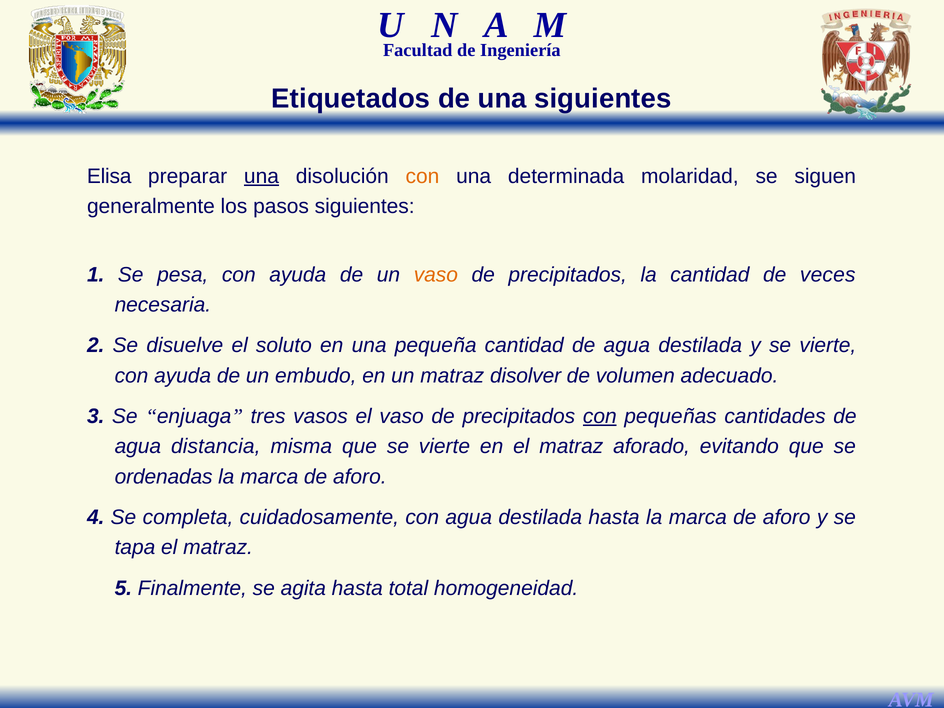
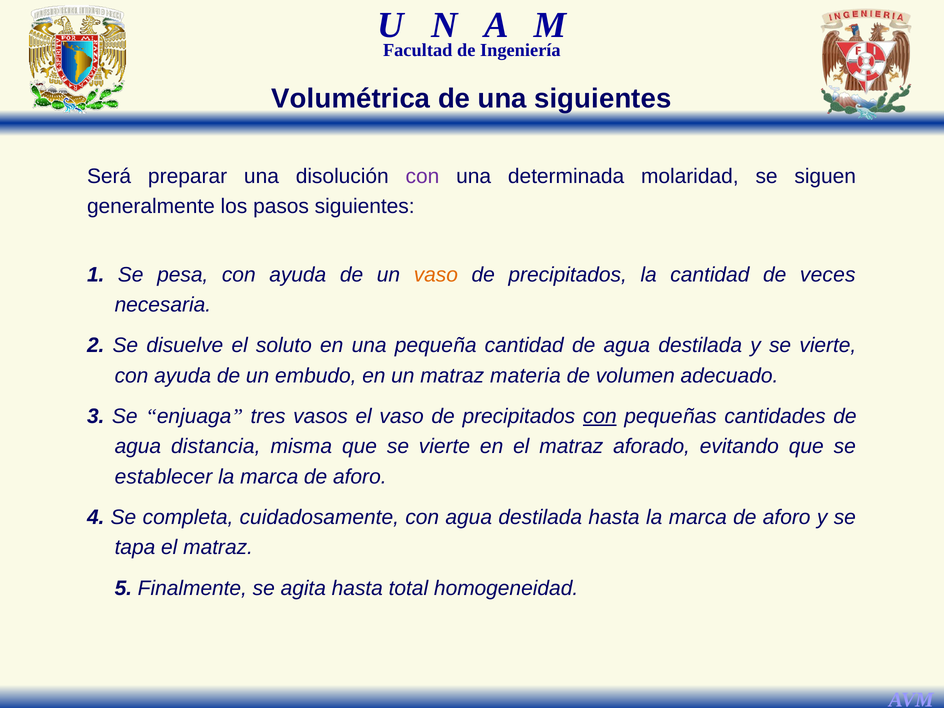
Etiquetados: Etiquetados -> Volumétrica
Elisa: Elisa -> Será
una at (261, 176) underline: present -> none
con at (422, 176) colour: orange -> purple
disolver: disolver -> materia
ordenadas: ordenadas -> establecer
